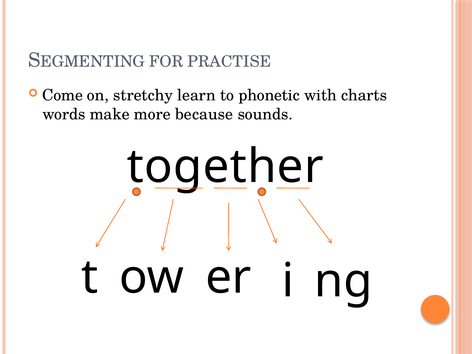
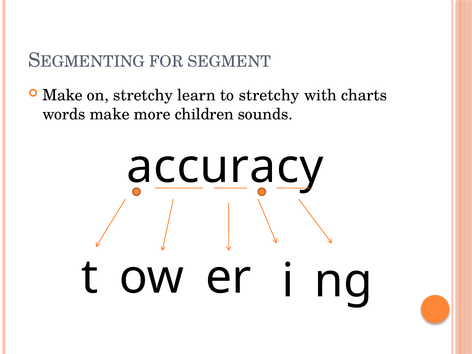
PRACTISE: PRACTISE -> SEGMENT
Come at (63, 95): Come -> Make
to phonetic: phonetic -> stretchy
because: because -> children
together: together -> accuracy
